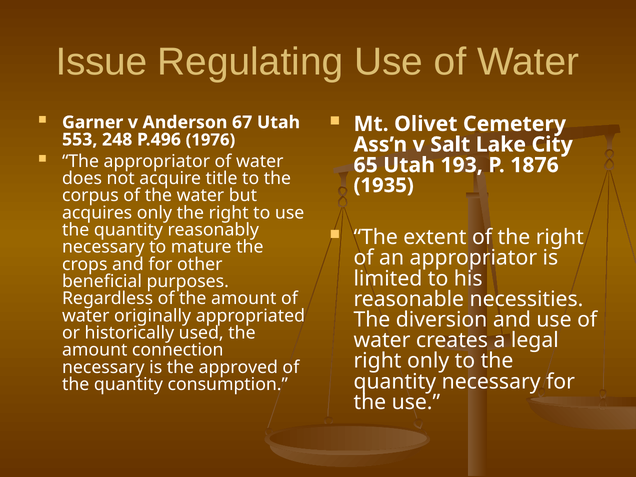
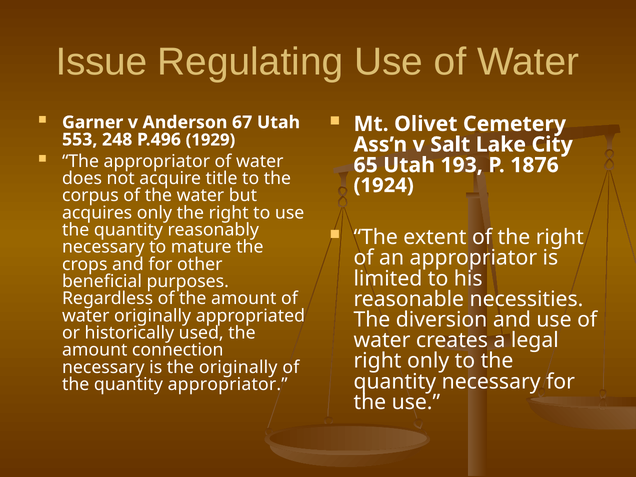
1976: 1976 -> 1929
1935: 1935 -> 1924
the approved: approved -> originally
quantity consumption: consumption -> appropriator
